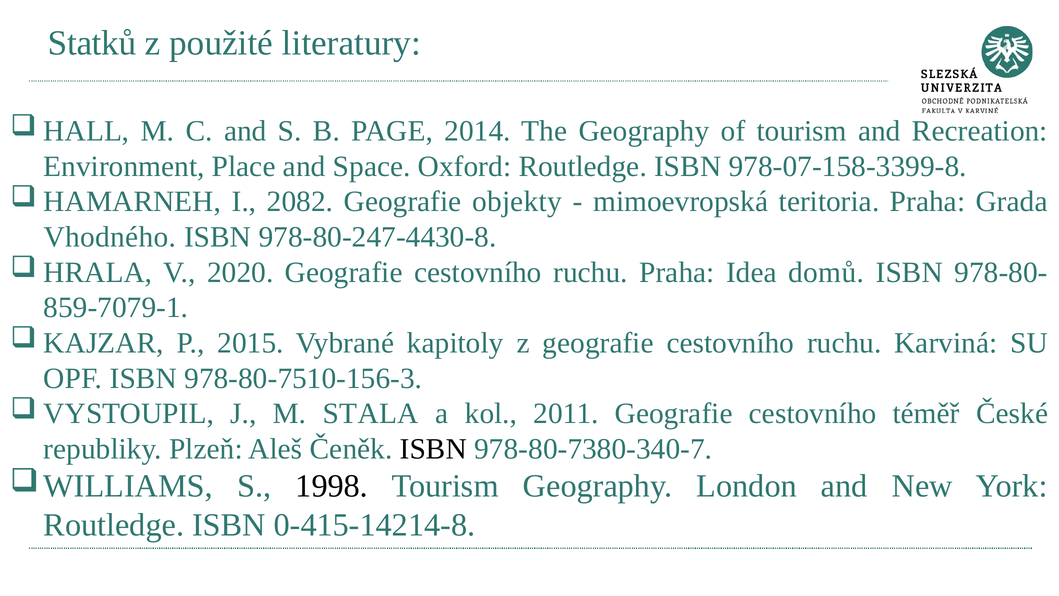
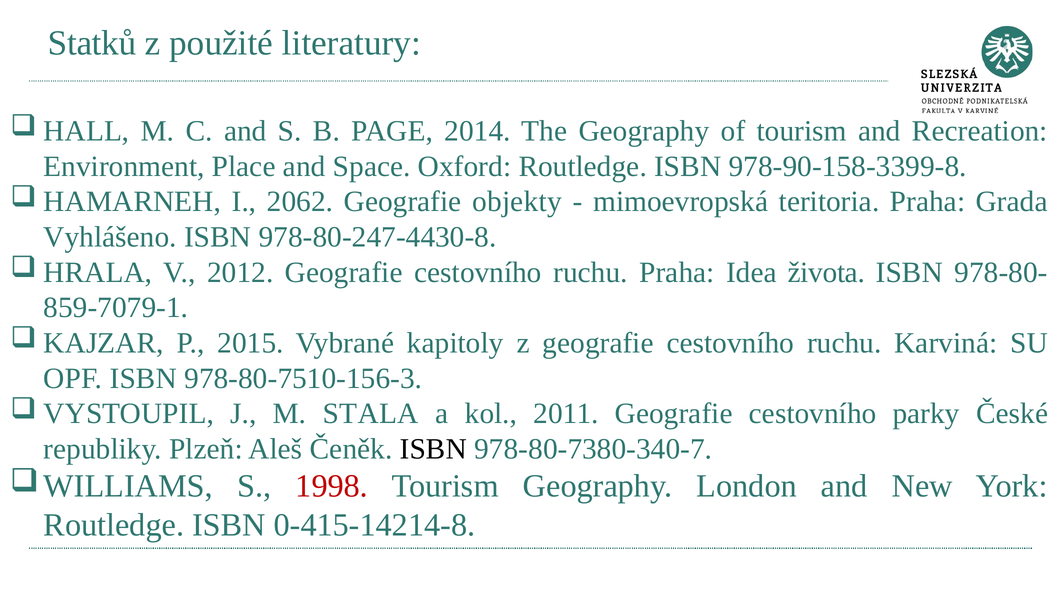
978-07-158-3399-8: 978-07-158-3399-8 -> 978-90-158-3399-8
2082: 2082 -> 2062
Vhodného: Vhodného -> Vyhlášeno
2020: 2020 -> 2012
domů: domů -> života
téměř: téměř -> parky
1998 colour: black -> red
